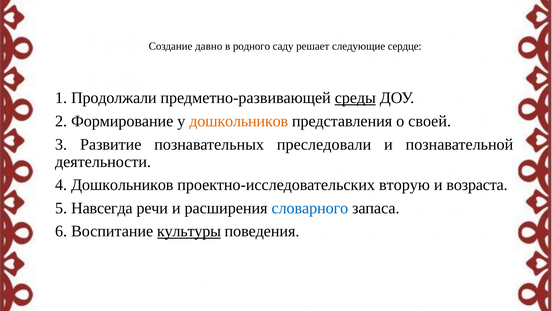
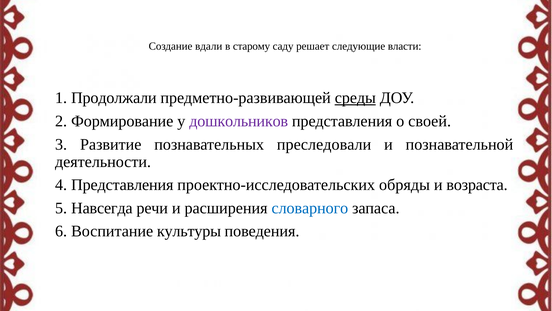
давно: давно -> вдали
родного: родного -> старому
сердце: сердце -> власти
дошкольников at (239, 121) colour: orange -> purple
4 Дошкольников: Дошкольников -> Представления
вторую: вторую -> обряды
культуры underline: present -> none
